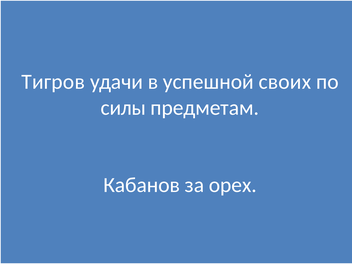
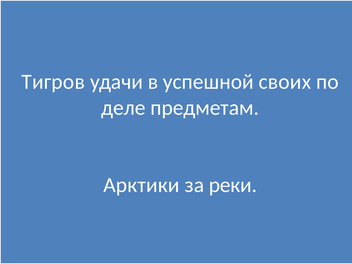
силы: силы -> деле
Кабанов: Кабанов -> Арктики
орех: орех -> реки
